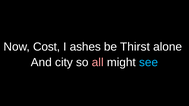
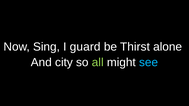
Cost: Cost -> Sing
ashes: ashes -> guard
all colour: pink -> light green
